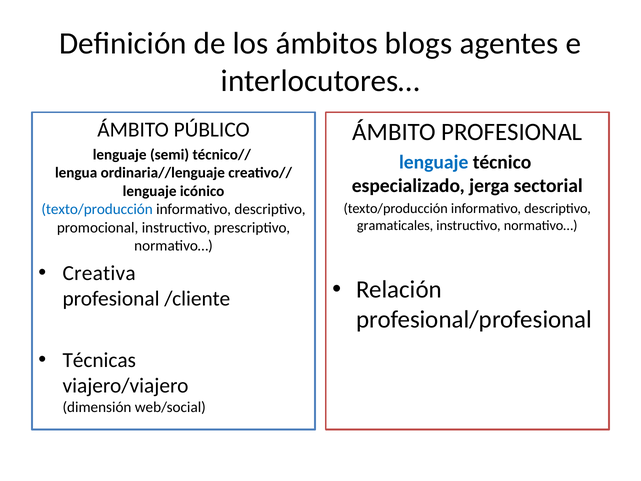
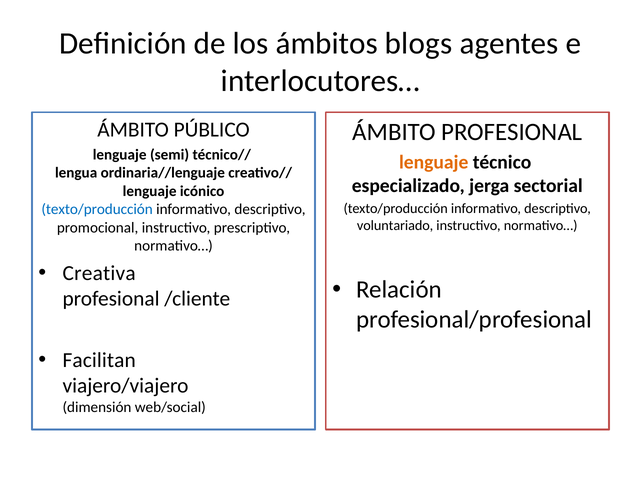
lenguaje at (434, 162) colour: blue -> orange
gramaticales: gramaticales -> voluntariado
Técnicas: Técnicas -> Facilitan
